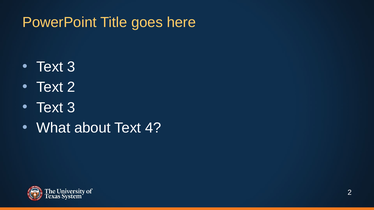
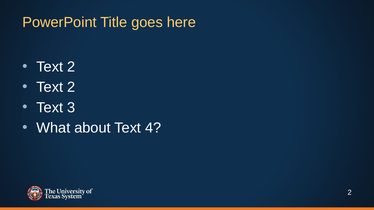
3 at (71, 67): 3 -> 2
